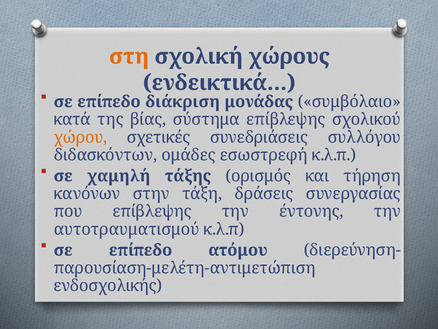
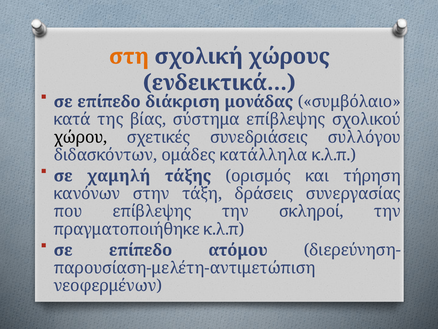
χώρου colour: orange -> black
εσωστρεφή: εσωστρεφή -> κατάλληλα
έντονης: έντονης -> σκληροί
αυτοτραυματισμού: αυτοτραυματισμού -> πραγματοποιήθηκε
ενδοσχολικής: ενδοσχολικής -> νεοφερμένων
